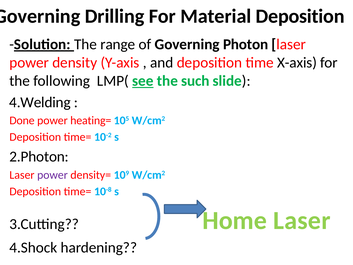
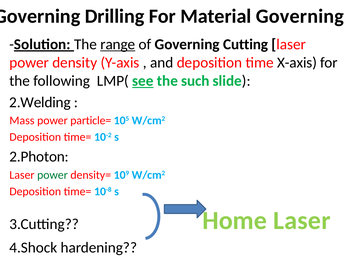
Material Deposition: Deposition -> Governing
range underline: none -> present
Photon: Photon -> Cutting
4.Welding: 4.Welding -> 2.Welding
Done: Done -> Mass
heating=: heating= -> particle=
power at (52, 175) colour: purple -> green
